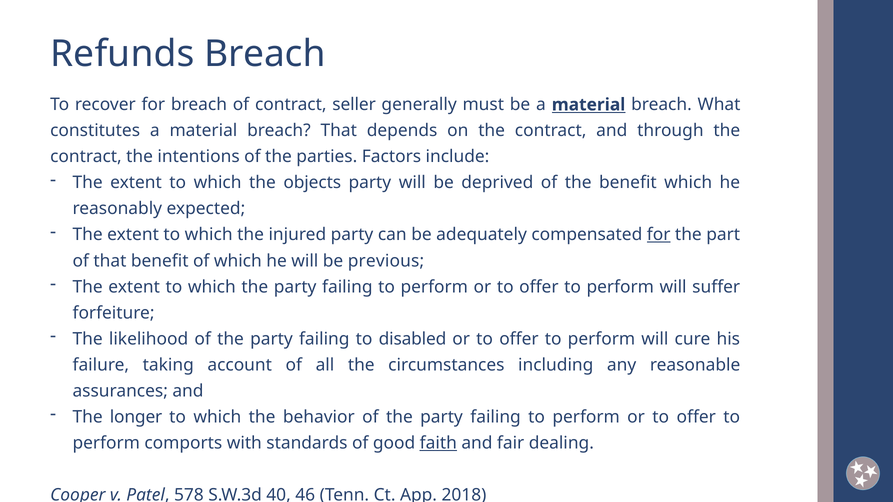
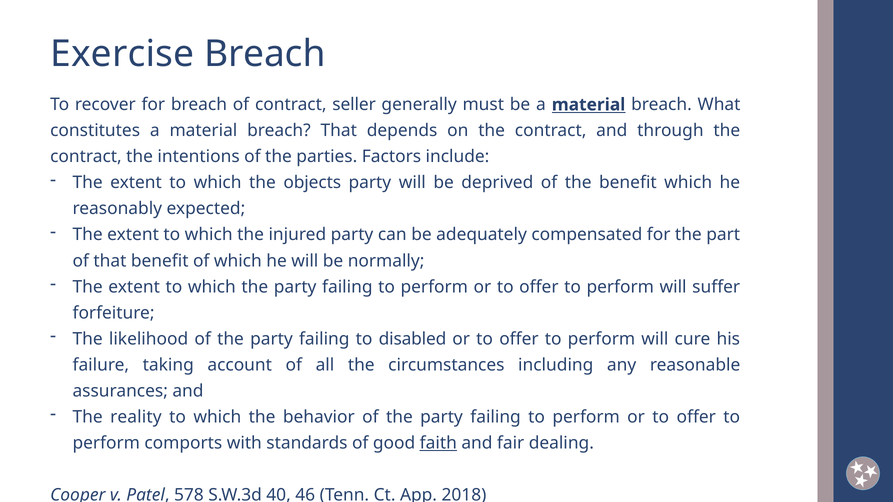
Refunds: Refunds -> Exercise
for at (659, 235) underline: present -> none
previous: previous -> normally
longer: longer -> reality
